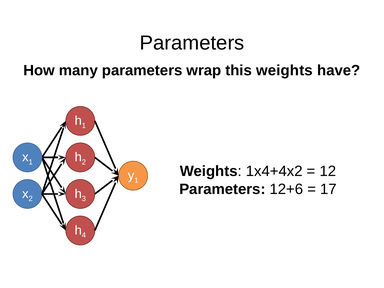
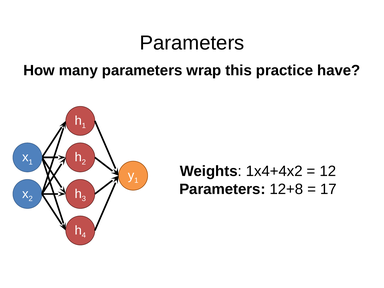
this weights: weights -> practice
12+6: 12+6 -> 12+8
